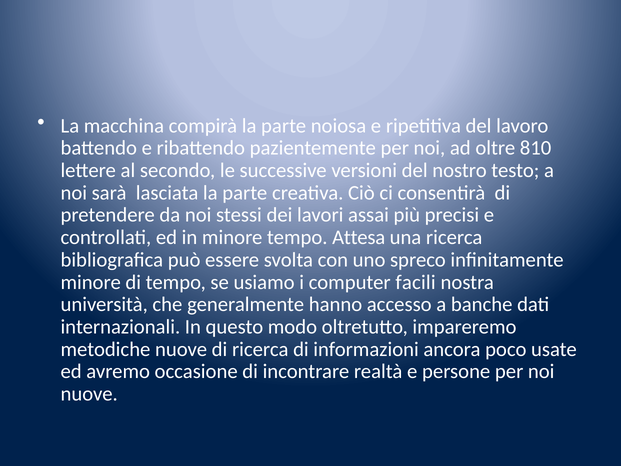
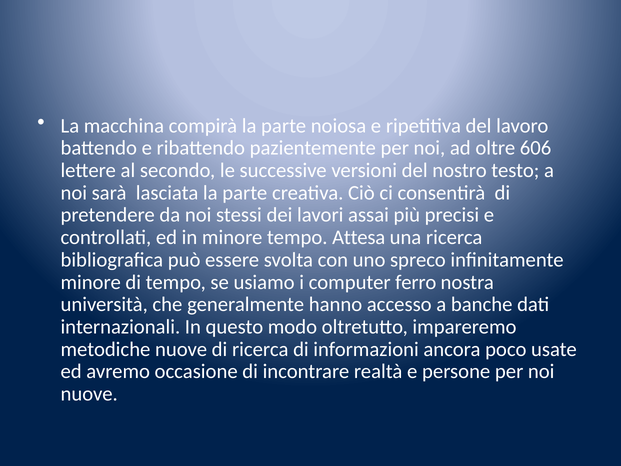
810: 810 -> 606
facili: facili -> ferro
